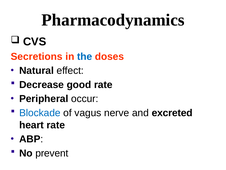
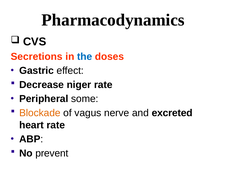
Natural: Natural -> Gastric
good: good -> niger
occur: occur -> some
Blockade colour: blue -> orange
